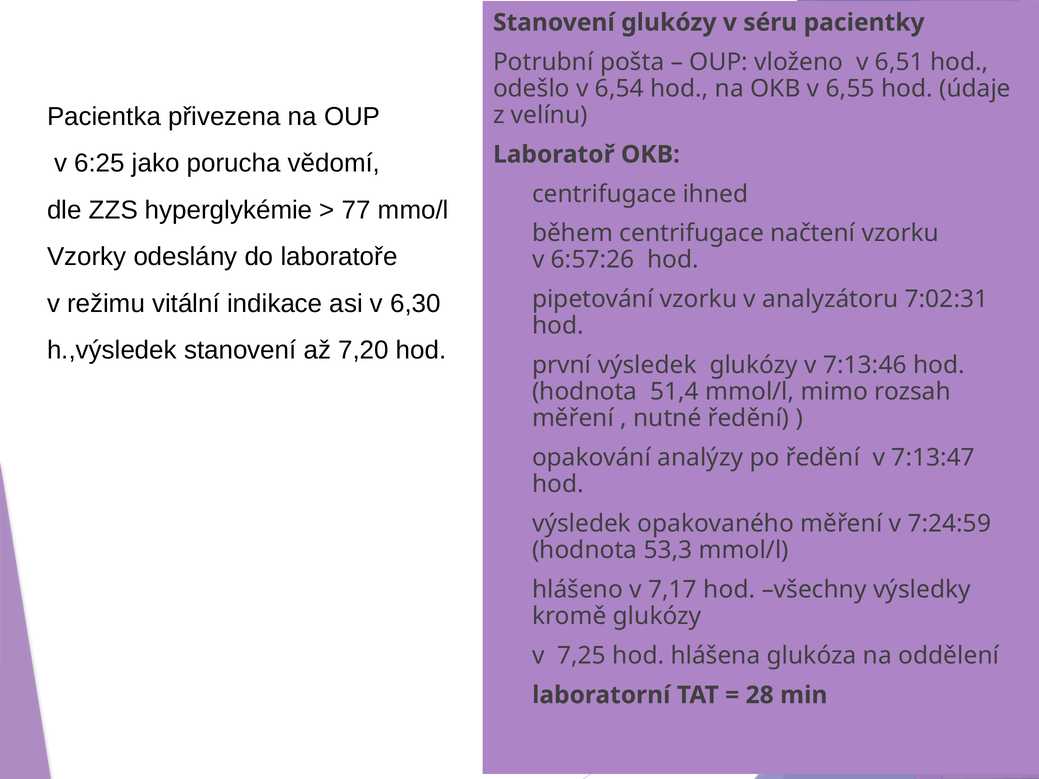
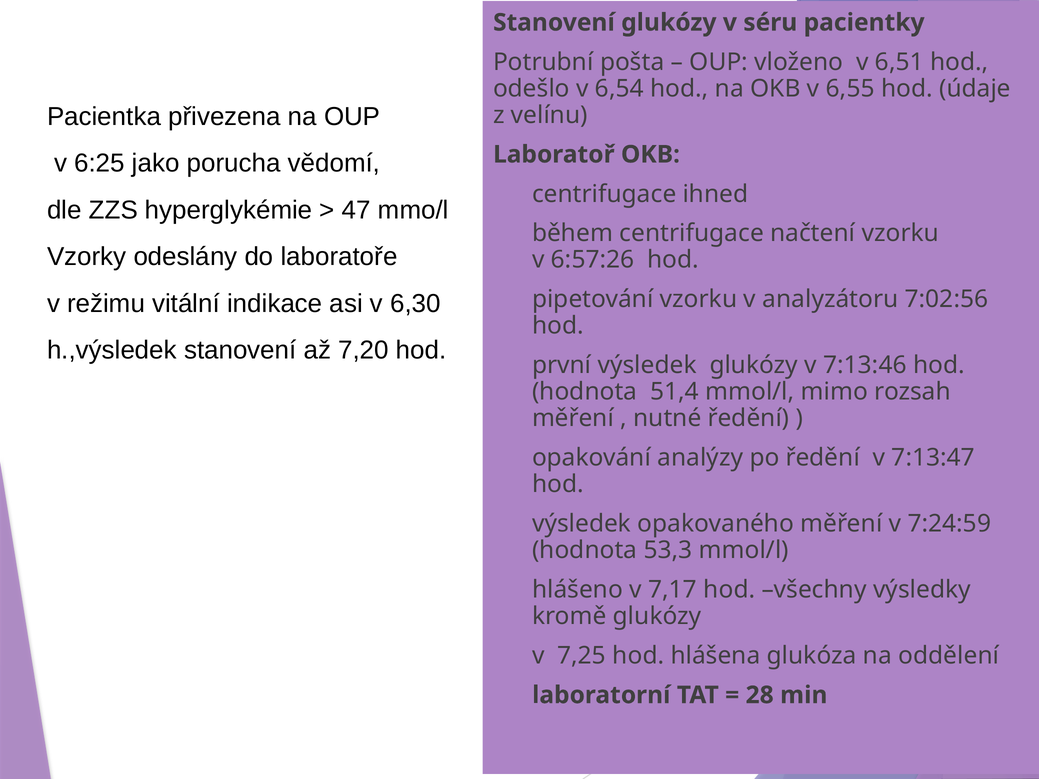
77: 77 -> 47
7:02:31: 7:02:31 -> 7:02:56
